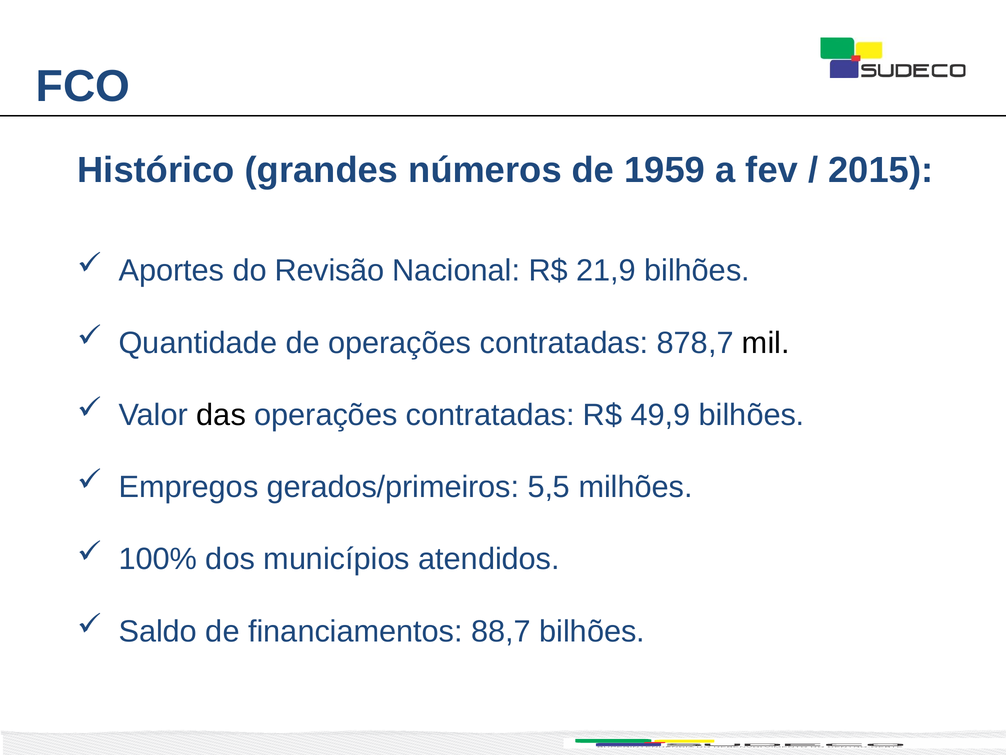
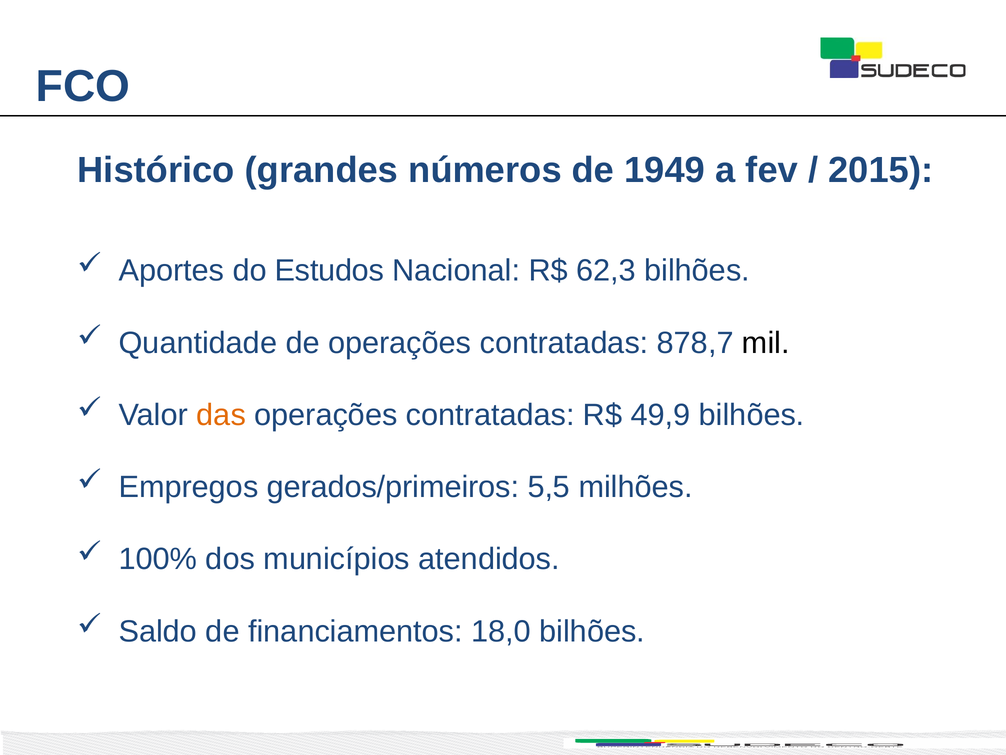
1959: 1959 -> 1949
Revisão: Revisão -> Estudos
21,9: 21,9 -> 62,3
das colour: black -> orange
88,7: 88,7 -> 18,0
